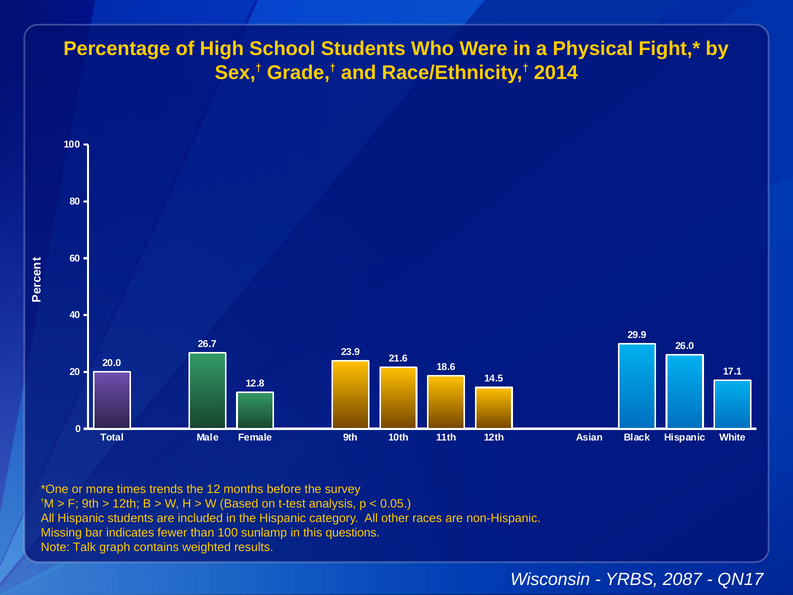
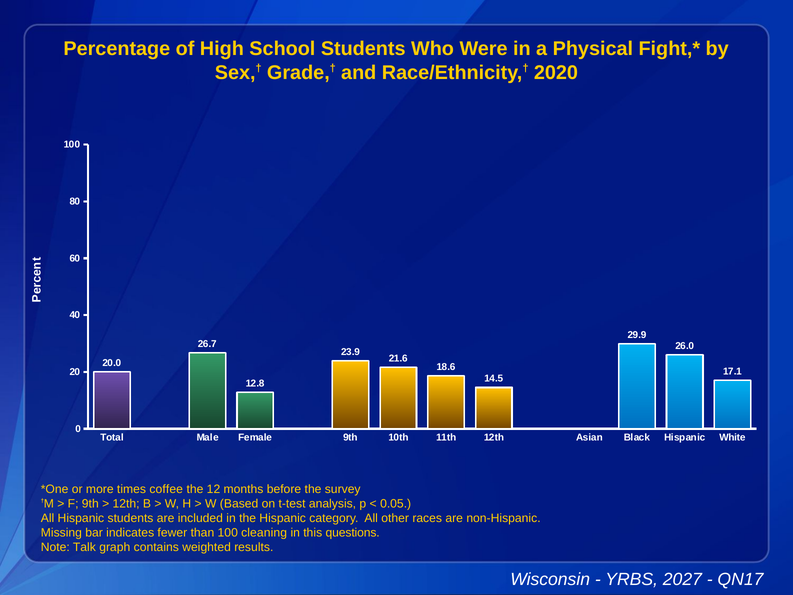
2014: 2014 -> 2020
trends: trends -> coffee
sunlamp: sunlamp -> cleaning
2087: 2087 -> 2027
